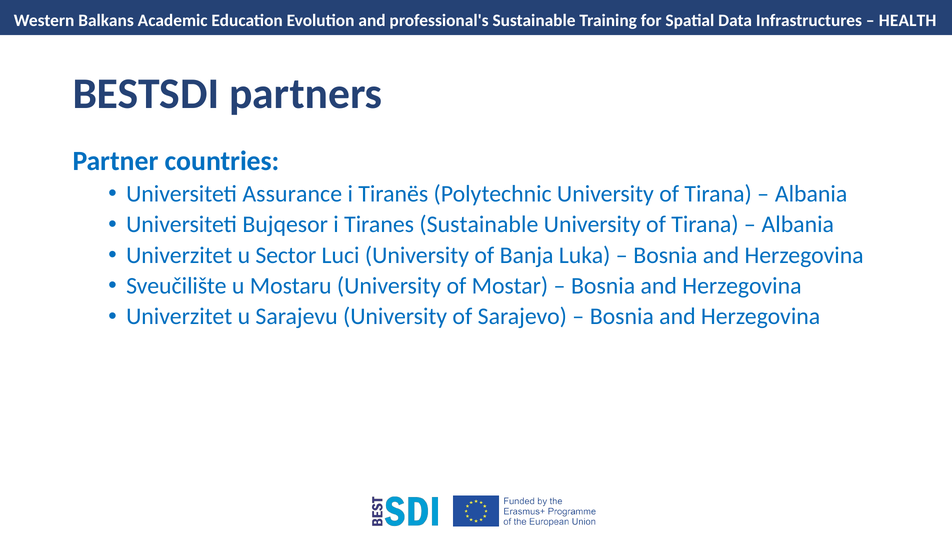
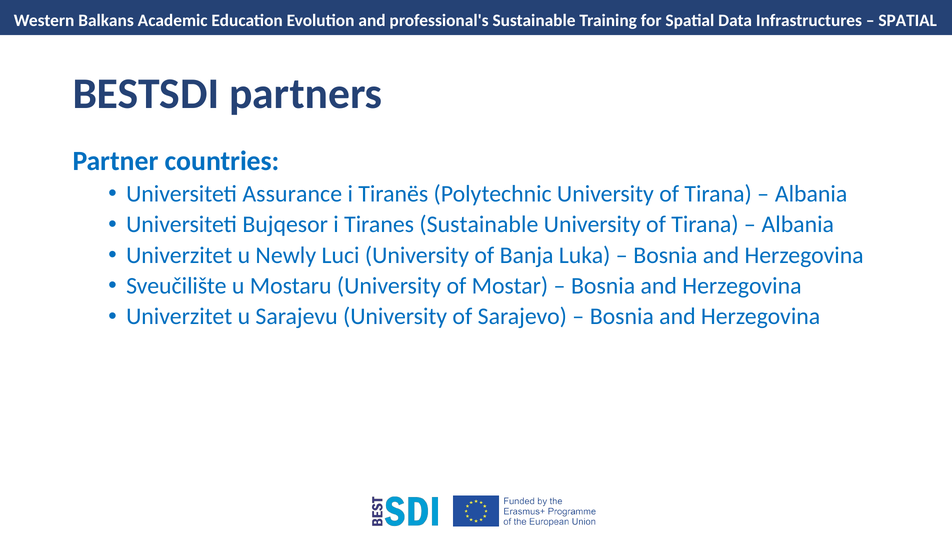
HEALTH at (908, 20): HEALTH -> SPATIAL
Sector: Sector -> Newly
